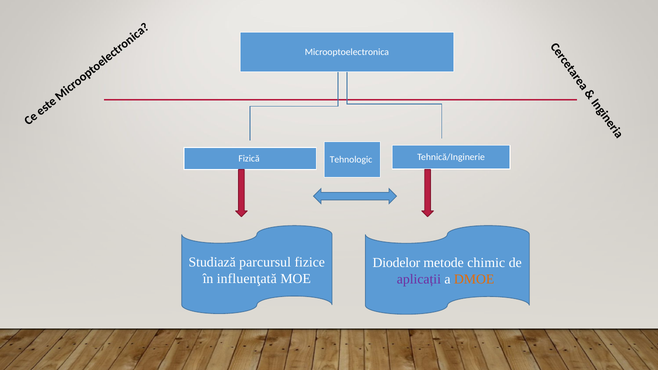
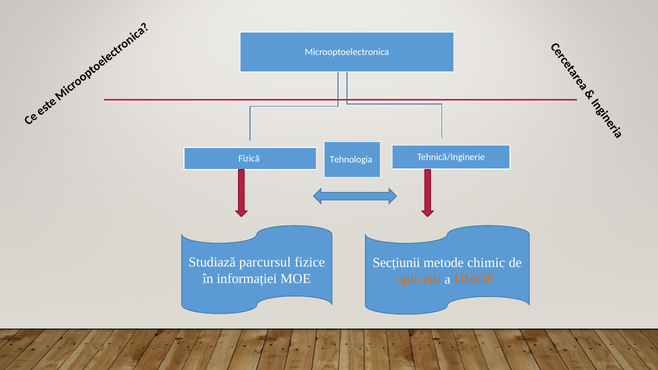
Tehnologic: Tehnologic -> Tehnologia
Diodelor: Diodelor -> Secțiunii
influenţată: influenţată -> informației
aplicații colour: purple -> orange
